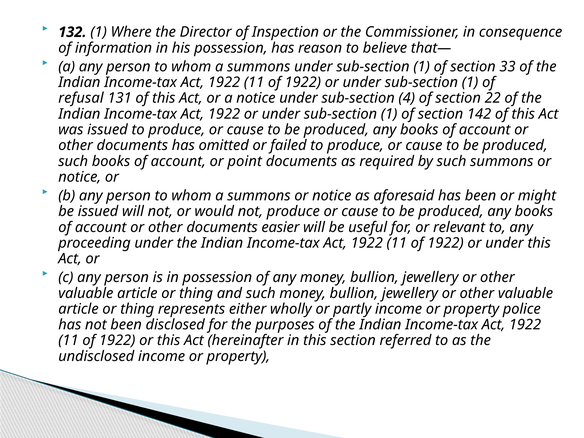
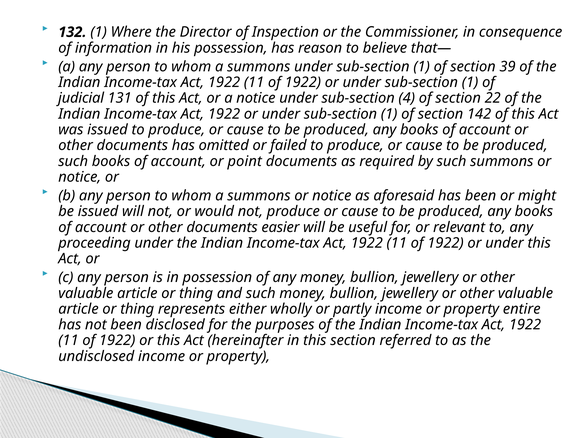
33: 33 -> 39
refusal: refusal -> judicial
police: police -> entire
